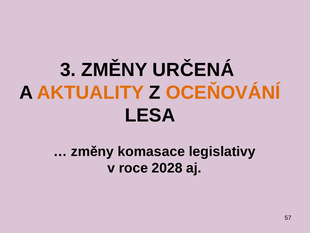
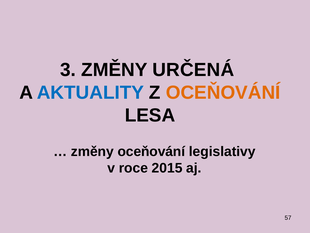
AKTUALITY colour: orange -> blue
změny komasace: komasace -> oceňování
2028: 2028 -> 2015
